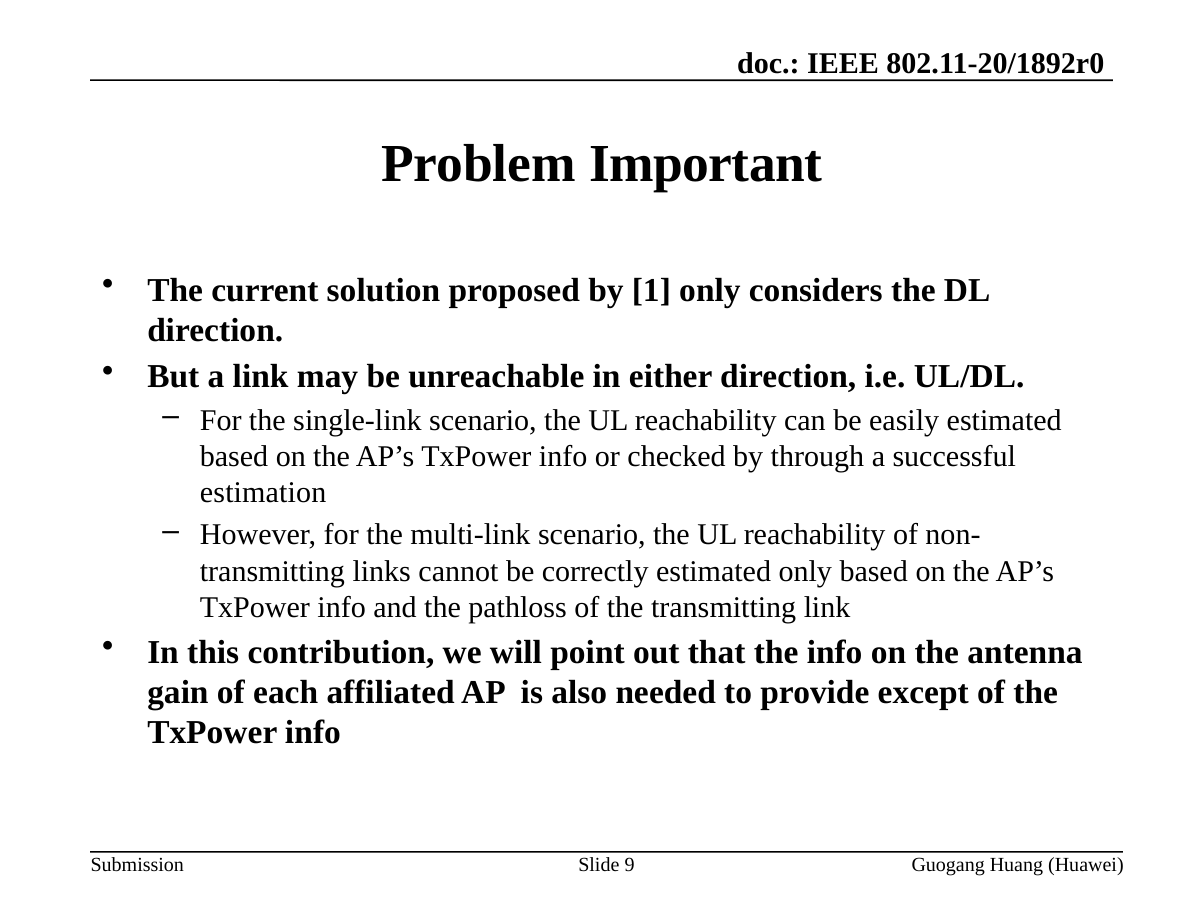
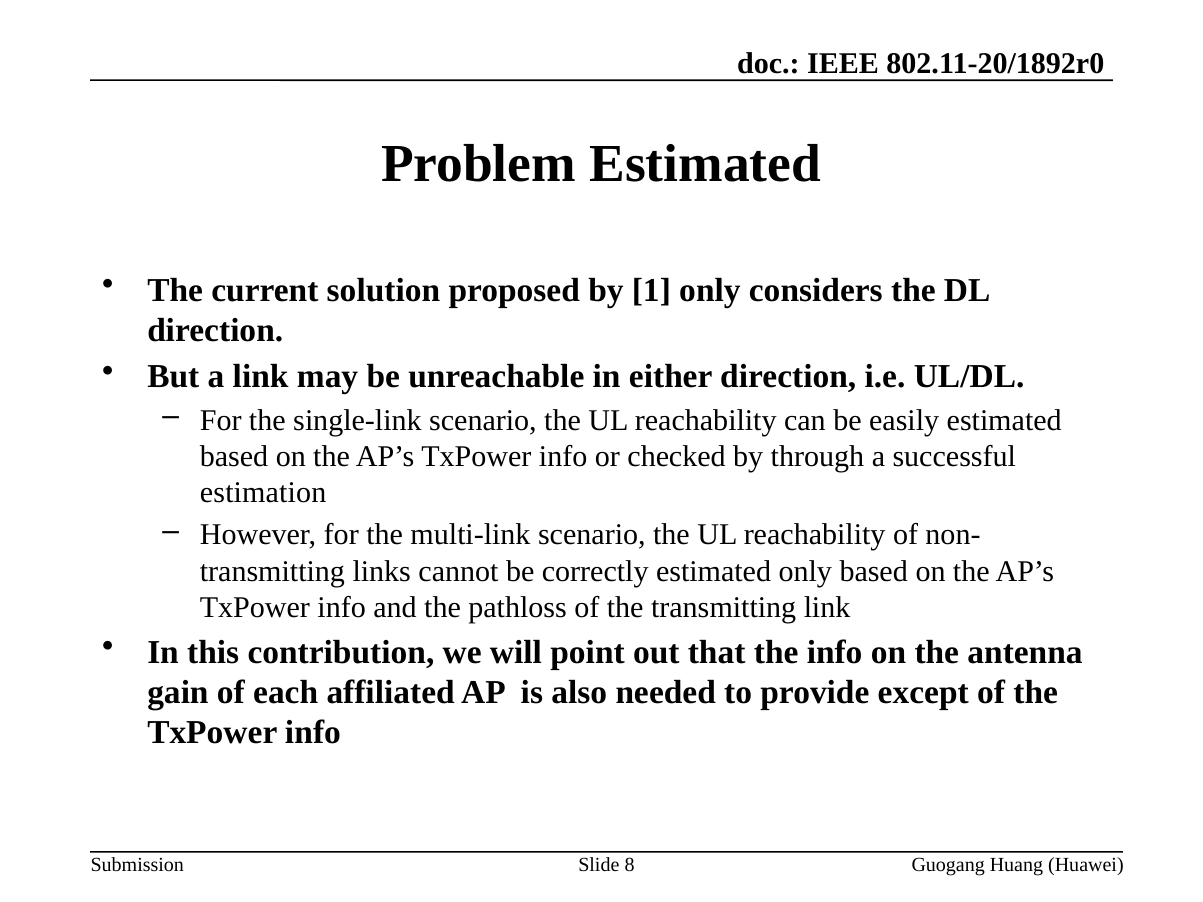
Problem Important: Important -> Estimated
9: 9 -> 8
